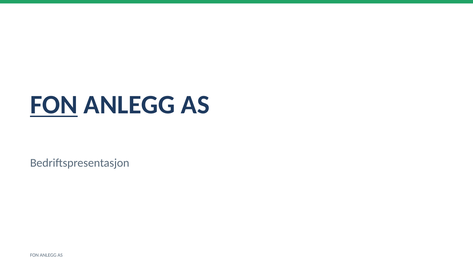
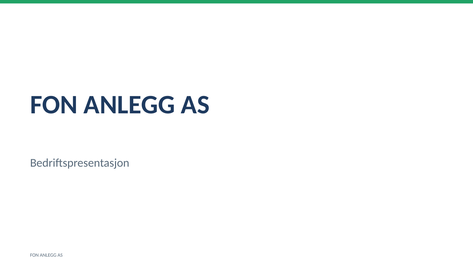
FON at (54, 105) underline: present -> none
